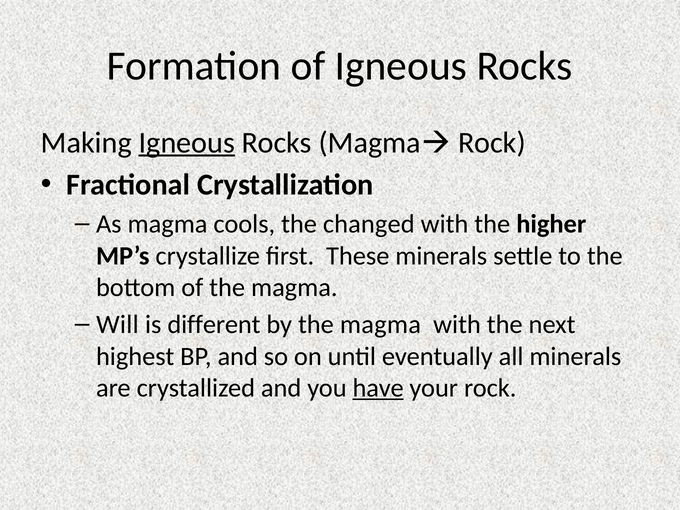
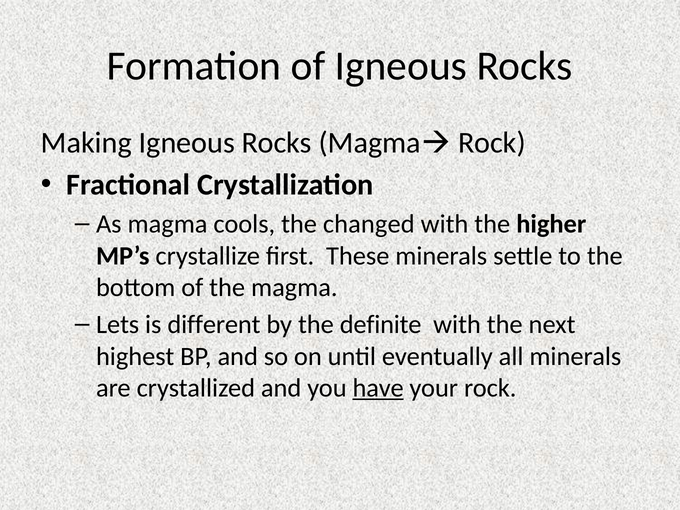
Igneous at (187, 143) underline: present -> none
Will: Will -> Lets
by the magma: magma -> definite
